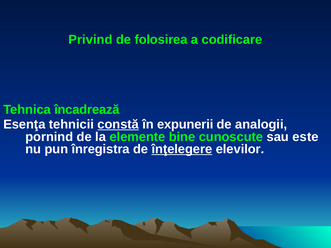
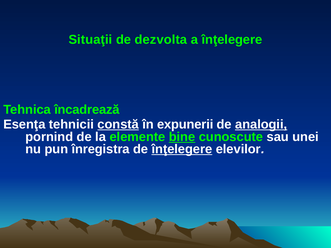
Privind: Privind -> Situaţii
folosirea: folosirea -> dezvolta
a codificare: codificare -> înţelegere
analogii underline: none -> present
bine underline: none -> present
este: este -> unei
